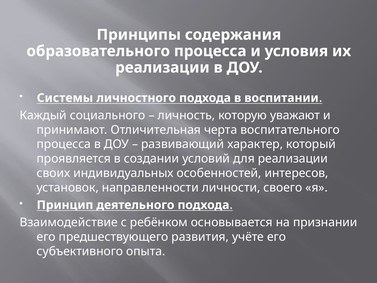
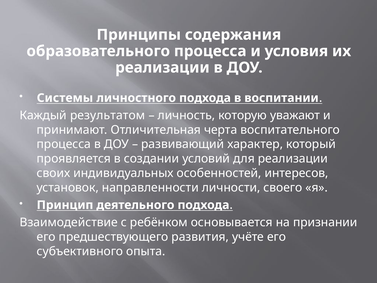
социального: социального -> результатом
